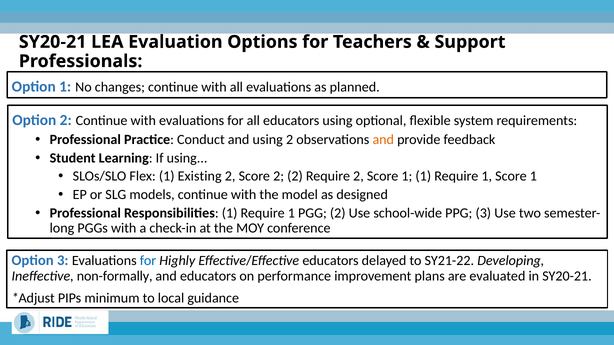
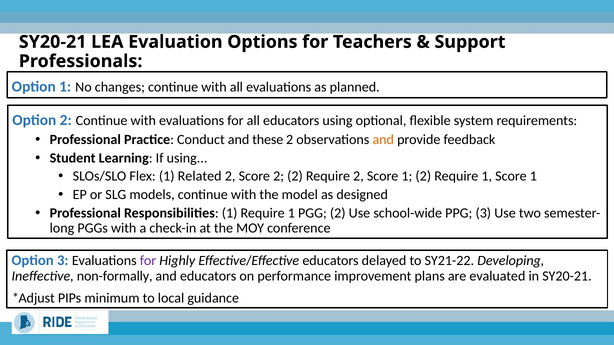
and using: using -> these
Existing: Existing -> Related
1 1: 1 -> 2
for at (148, 261) colour: blue -> purple
